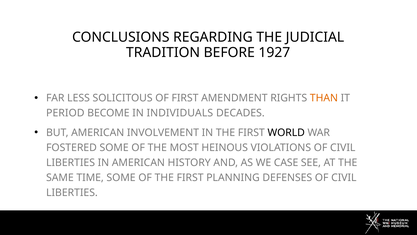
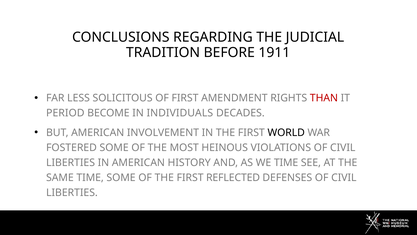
1927: 1927 -> 1911
THAN colour: orange -> red
WE CASE: CASE -> TIME
PLANNING: PLANNING -> REFLECTED
